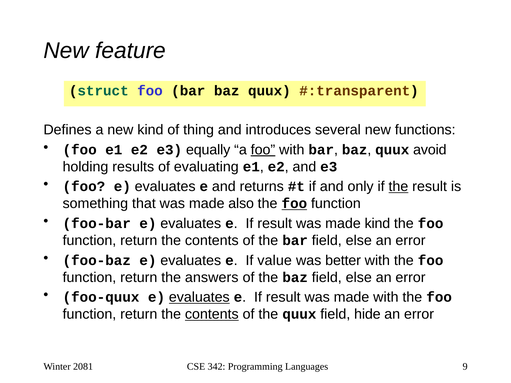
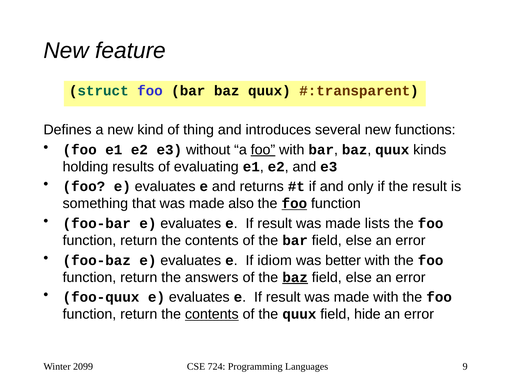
equally: equally -> without
avoid: avoid -> kinds
the at (398, 187) underline: present -> none
made kind: kind -> lists
value: value -> idiom
baz at (295, 278) underline: none -> present
evaluates at (199, 297) underline: present -> none
2081: 2081 -> 2099
342: 342 -> 724
